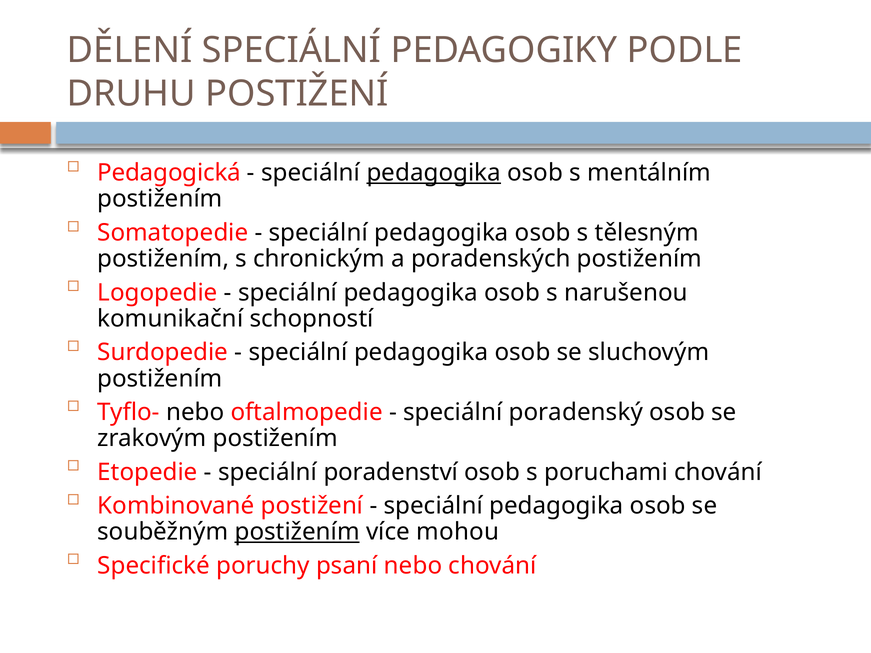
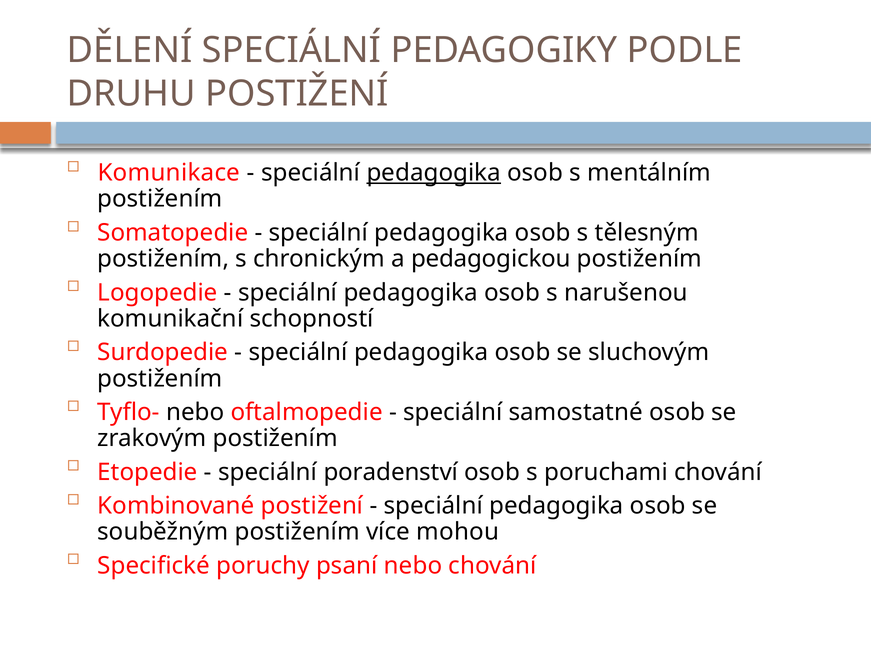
Pedagogická: Pedagogická -> Komunikace
poradenských: poradenských -> pedagogickou
poradenský: poradenský -> samostatné
postižením at (297, 532) underline: present -> none
